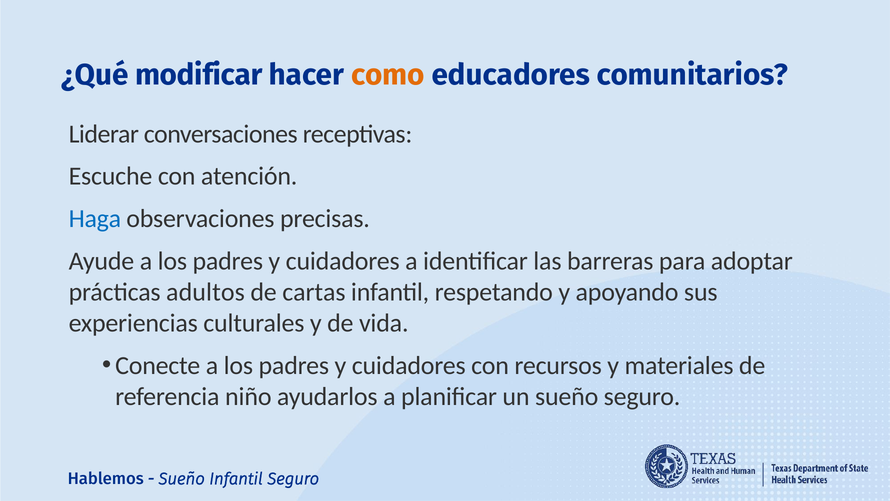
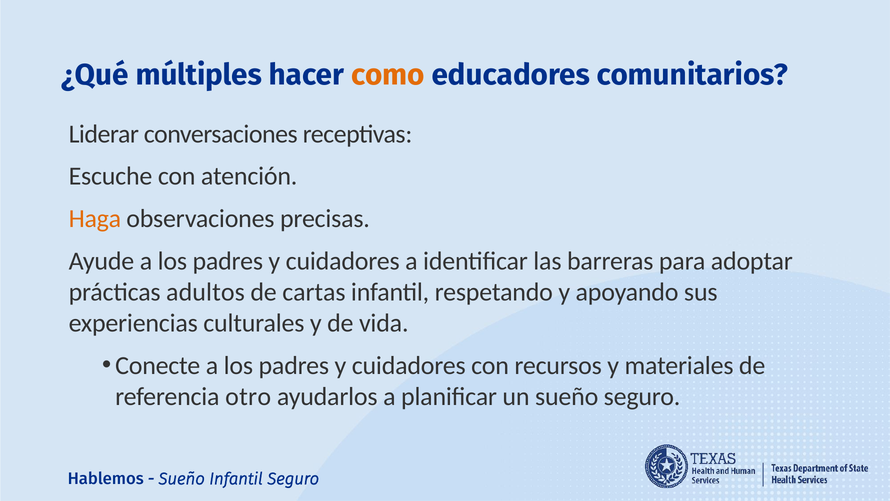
modificar: modificar -> múltiples
Haga colour: blue -> orange
niño: niño -> otro
